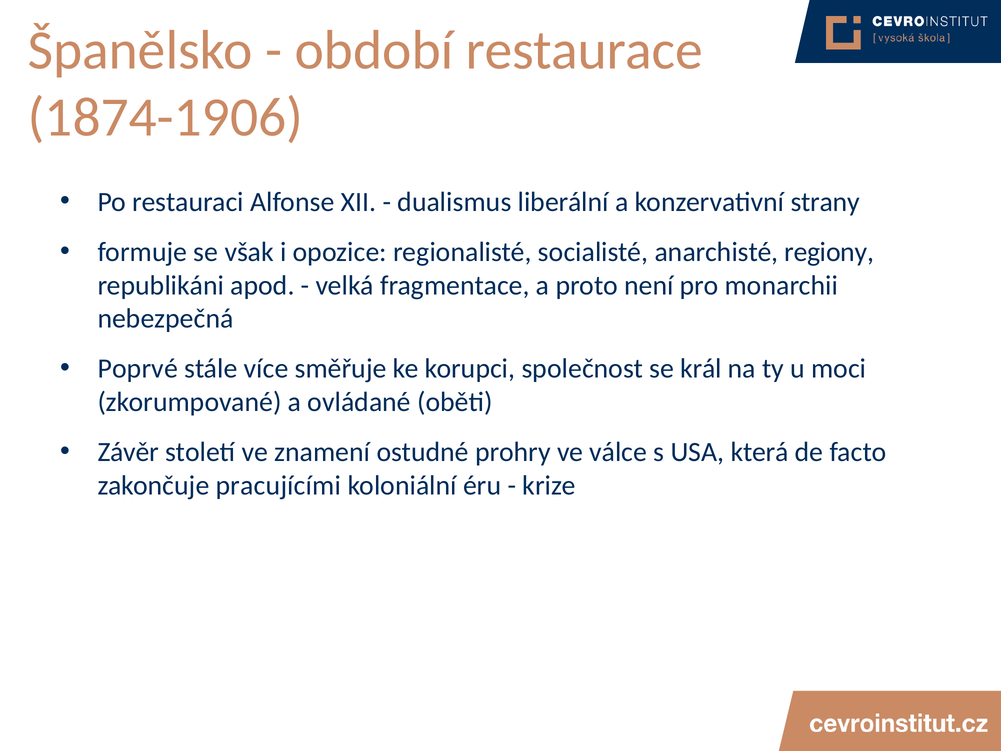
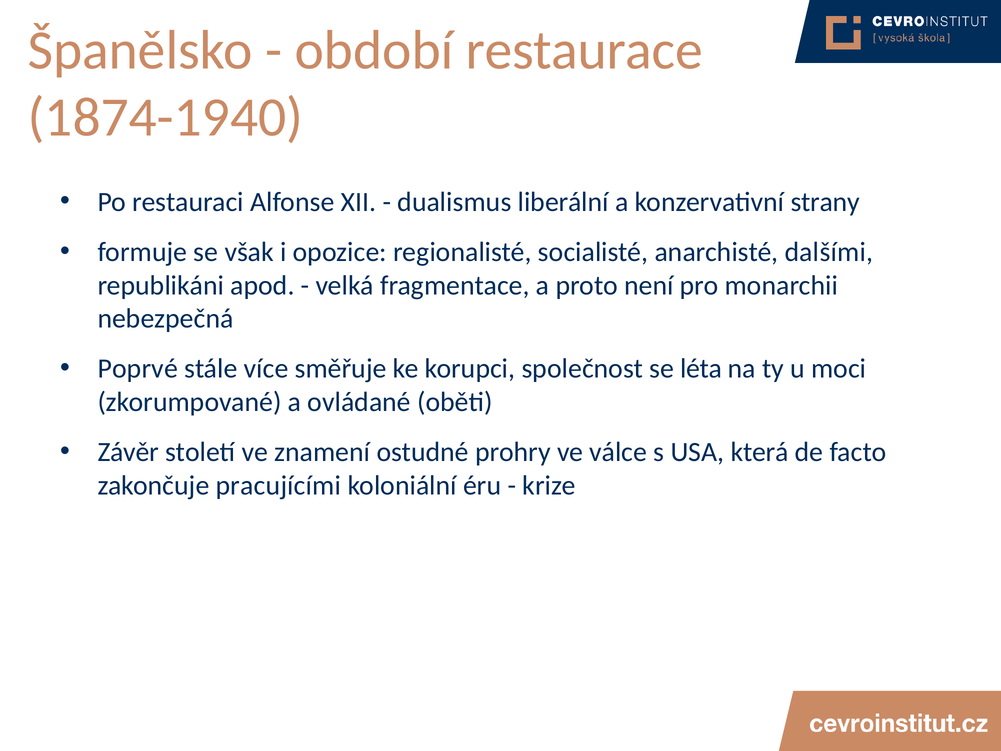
1874-1906: 1874-1906 -> 1874-1940
regiony: regiony -> dalšími
král: král -> léta
